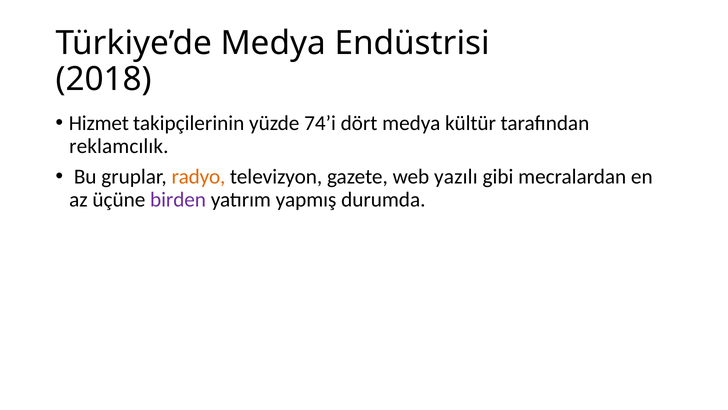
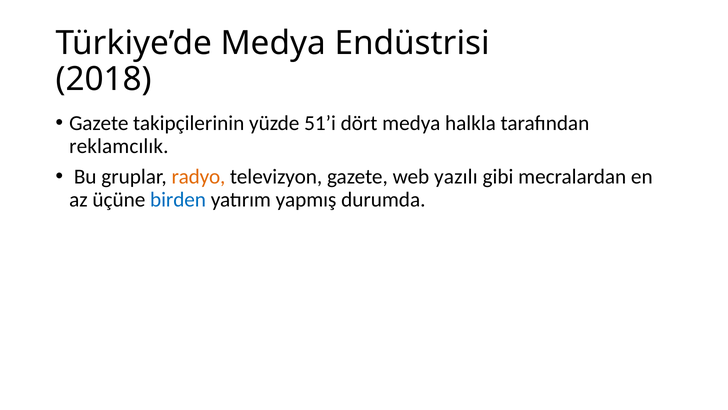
Hizmet at (99, 123): Hizmet -> Gazete
74’i: 74’i -> 51’i
kültür: kültür -> halkla
birden colour: purple -> blue
